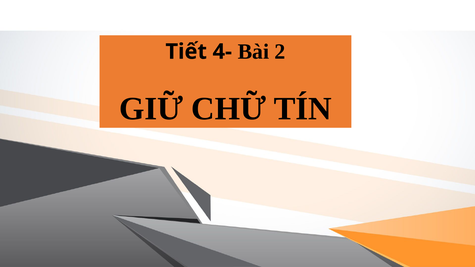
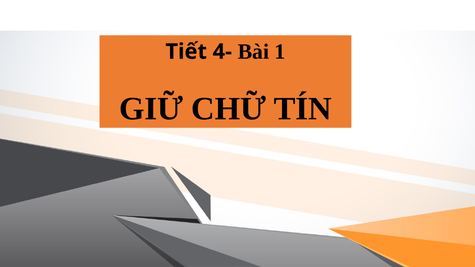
2: 2 -> 1
